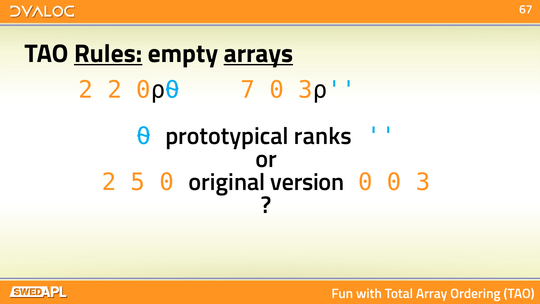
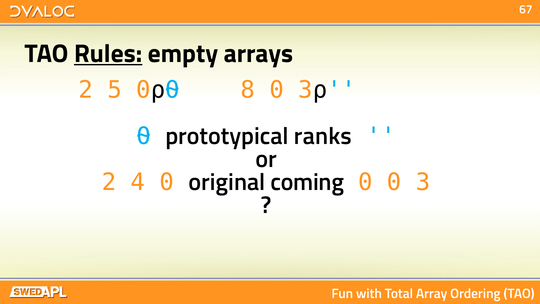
arrays underline: present -> none
2 2: 2 -> 5
7: 7 -> 8
5: 5 -> 4
version: version -> coming
